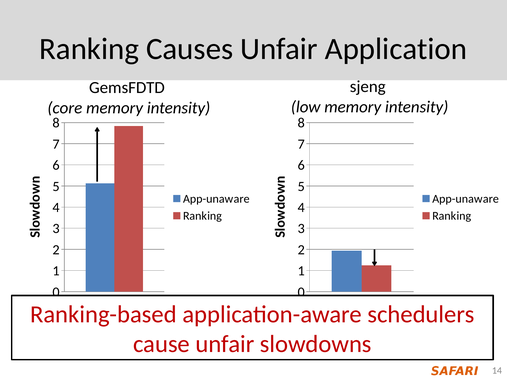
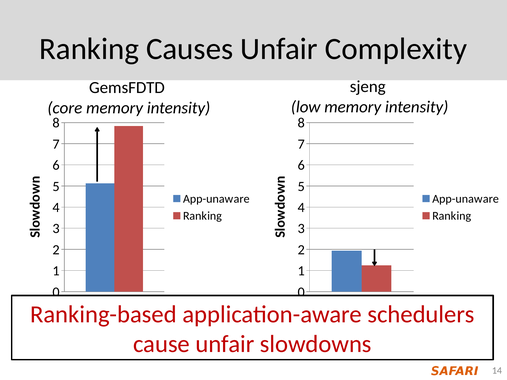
Application: Application -> Complexity
